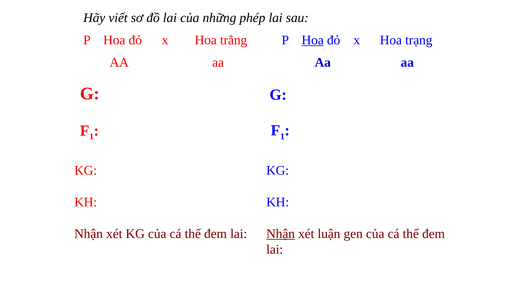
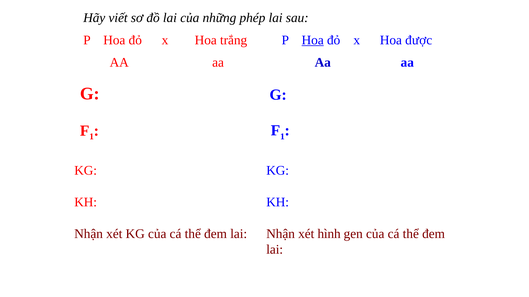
trạng: trạng -> được
Nhận at (281, 234) underline: present -> none
luận: luận -> hình
